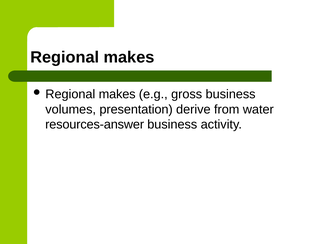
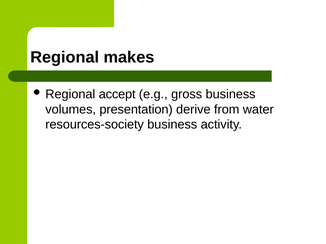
makes at (117, 94): makes -> accept
resources-answer: resources-answer -> resources-society
